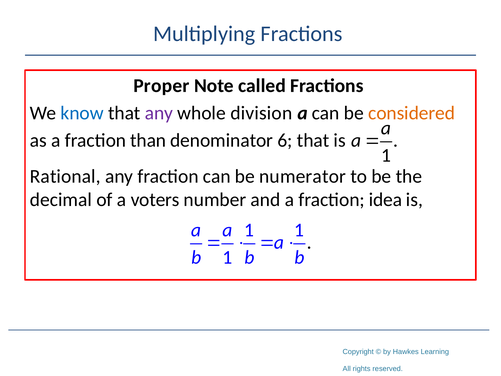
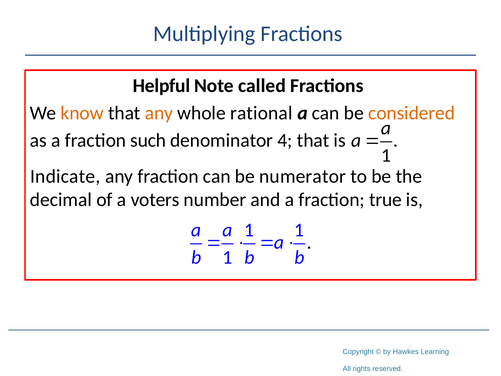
Proper: Proper -> Helpful
know colour: blue -> orange
any at (159, 113) colour: purple -> orange
division: division -> rational
than: than -> such
6: 6 -> 4
Rational: Rational -> Indicate
idea: idea -> true
